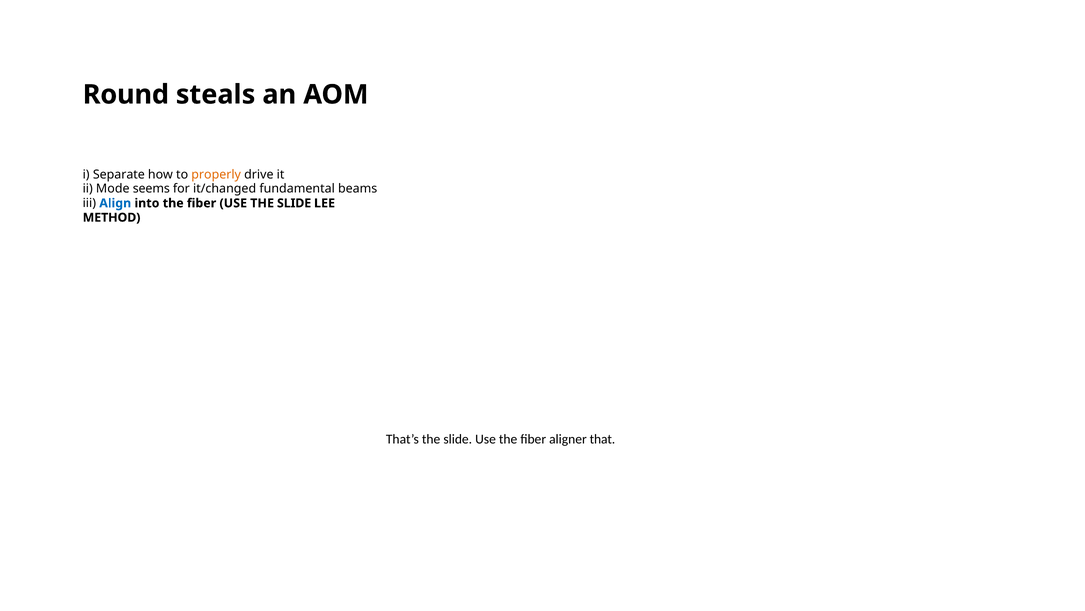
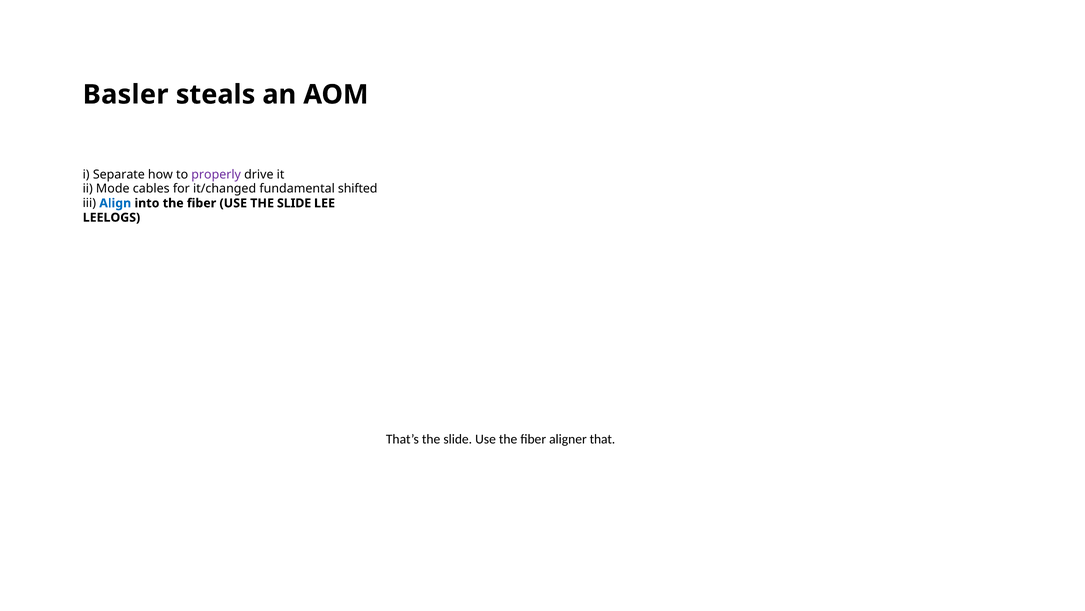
Round: Round -> Basler
properly colour: orange -> purple
seems: seems -> cables
beams: beams -> shifted
METHOD: METHOD -> LEELOGS
